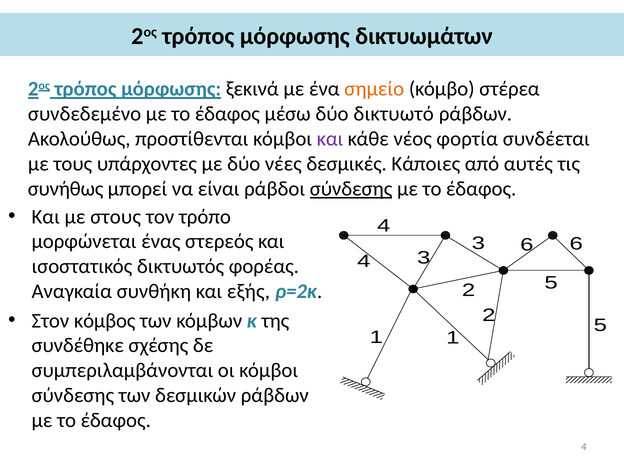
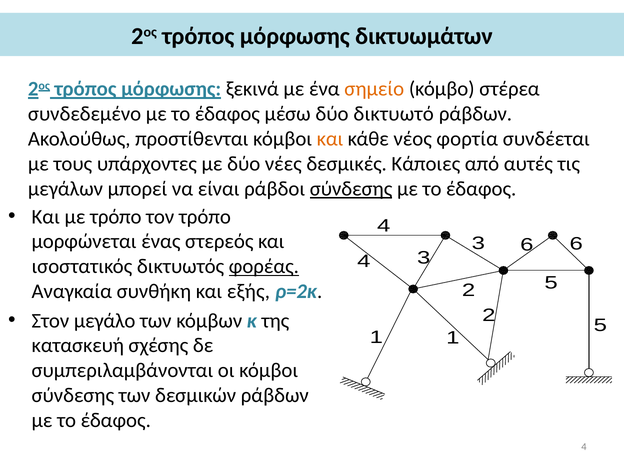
και at (330, 139) colour: purple -> orange
συνήθως: συνήθως -> μεγάλων
με στους: στους -> τρόπο
φορέας underline: none -> present
κόμβος: κόμβος -> μεγάλο
συνδέθηκε: συνδέθηκε -> κατασκευή
